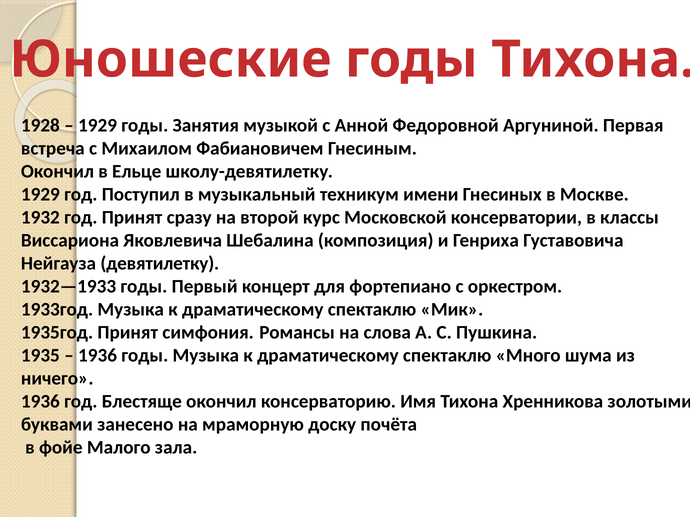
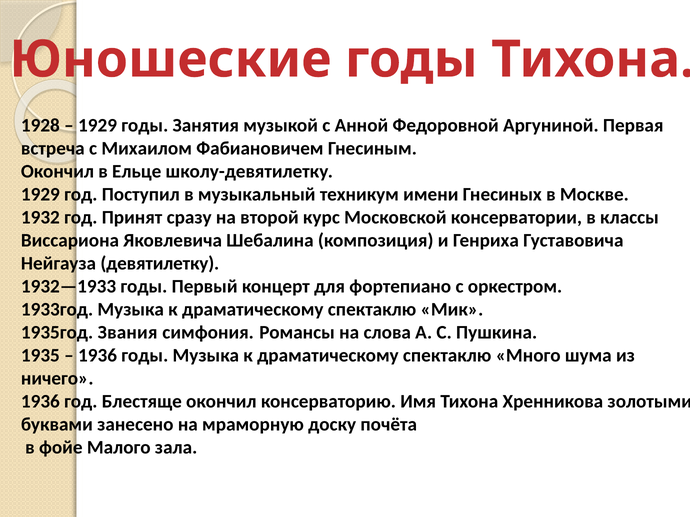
1935год Принят: Принят -> Звания
